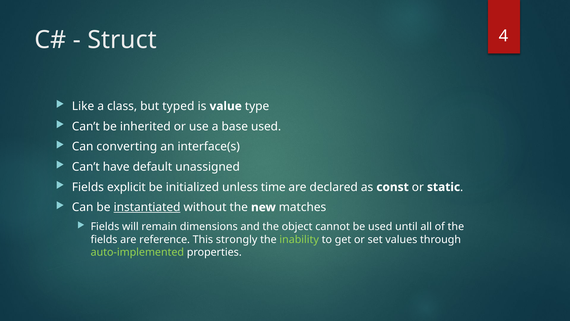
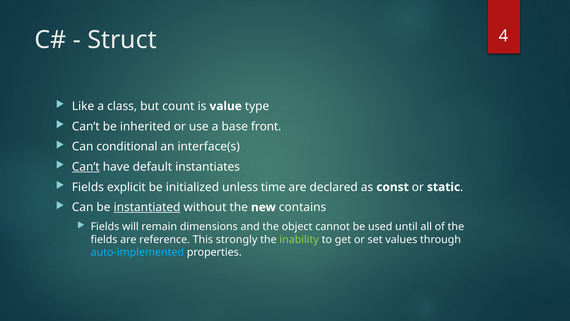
typed: typed -> count
base used: used -> front
converting: converting -> conditional
Can’t at (86, 167) underline: none -> present
unassigned: unassigned -> instantiates
matches: matches -> contains
auto-implemented colour: light green -> light blue
